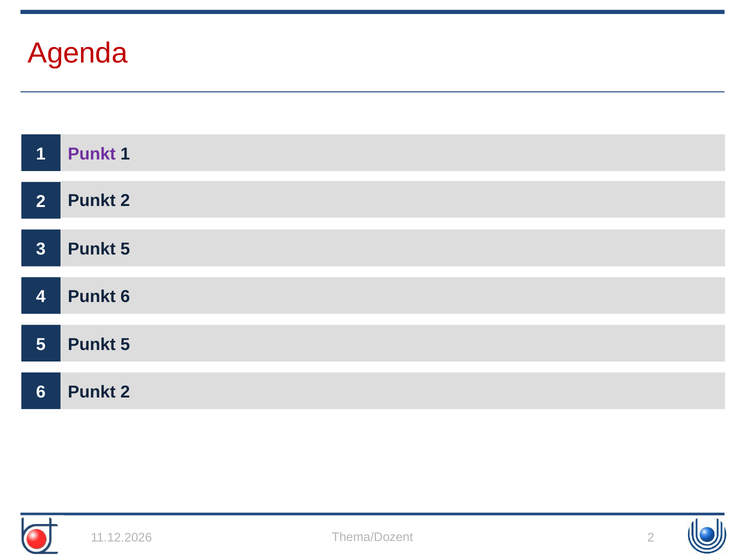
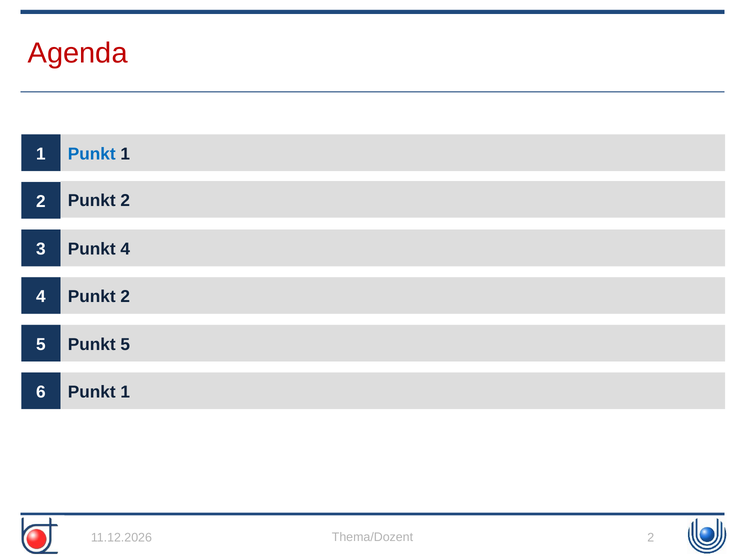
Punkt at (92, 154) colour: purple -> blue
3 Punkt 5: 5 -> 4
4 Punkt 6: 6 -> 2
6 Punkt 2: 2 -> 1
